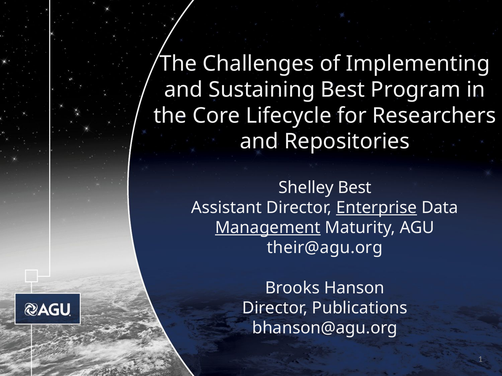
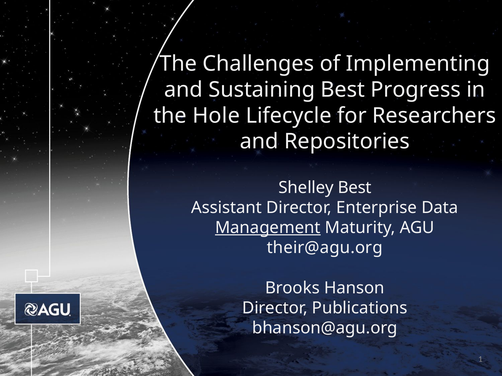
Program: Program -> Progress
Core: Core -> Hole
Enterprise underline: present -> none
